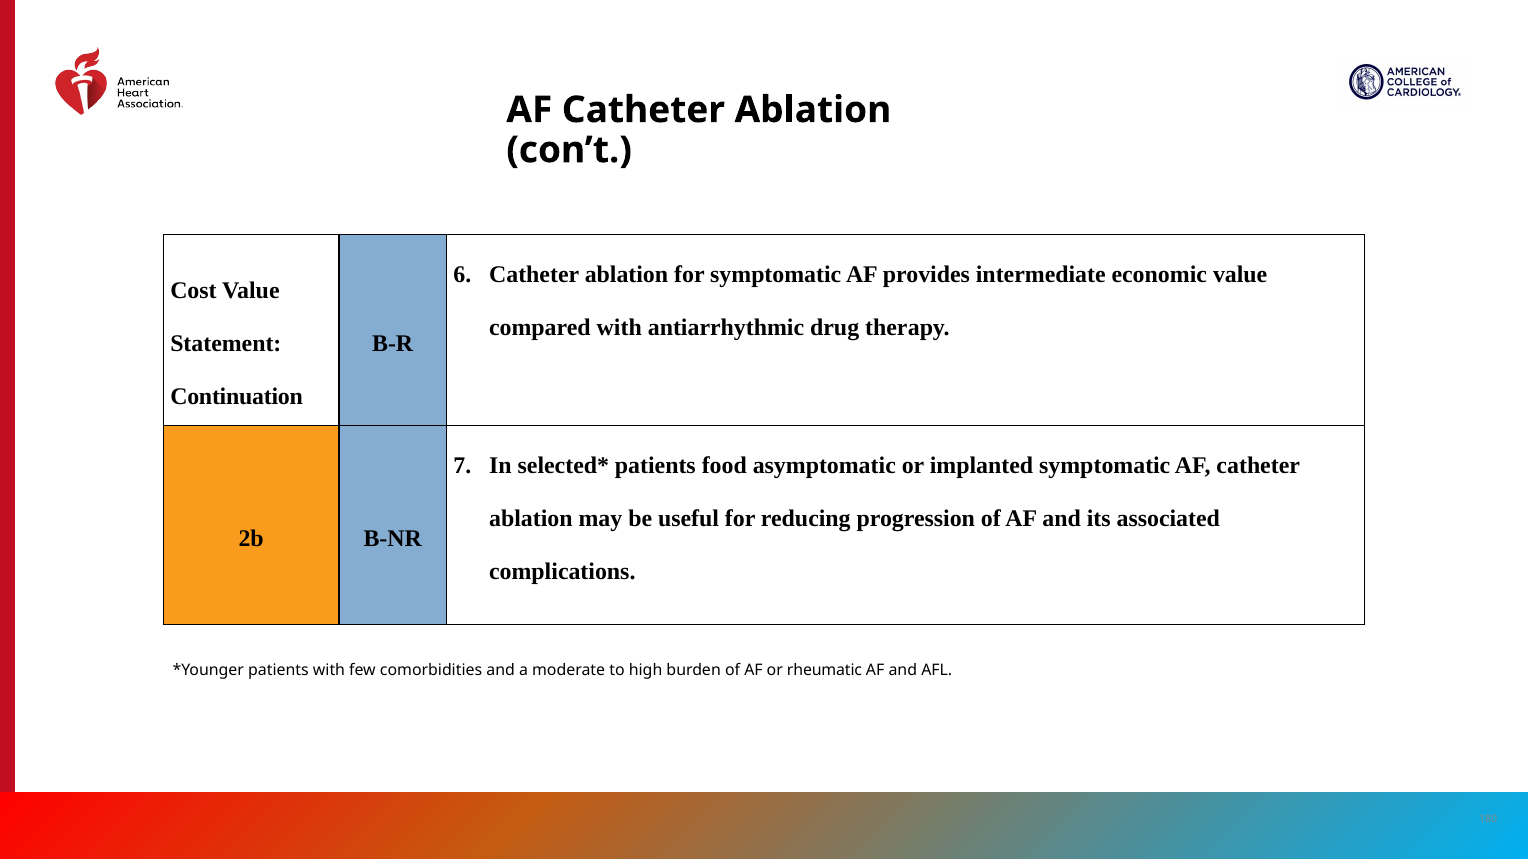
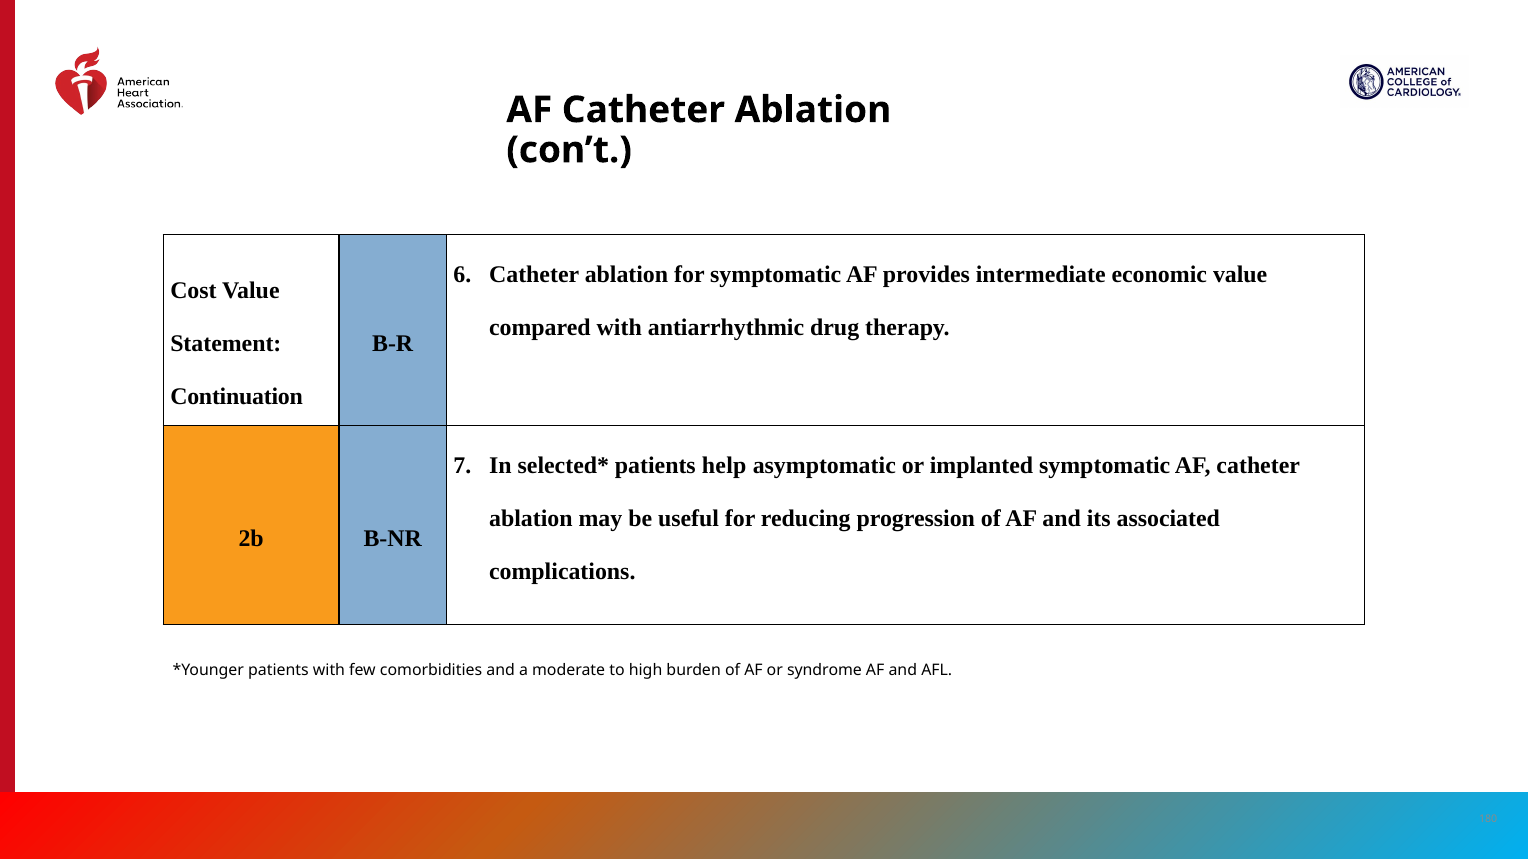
food: food -> help
rheumatic: rheumatic -> syndrome
